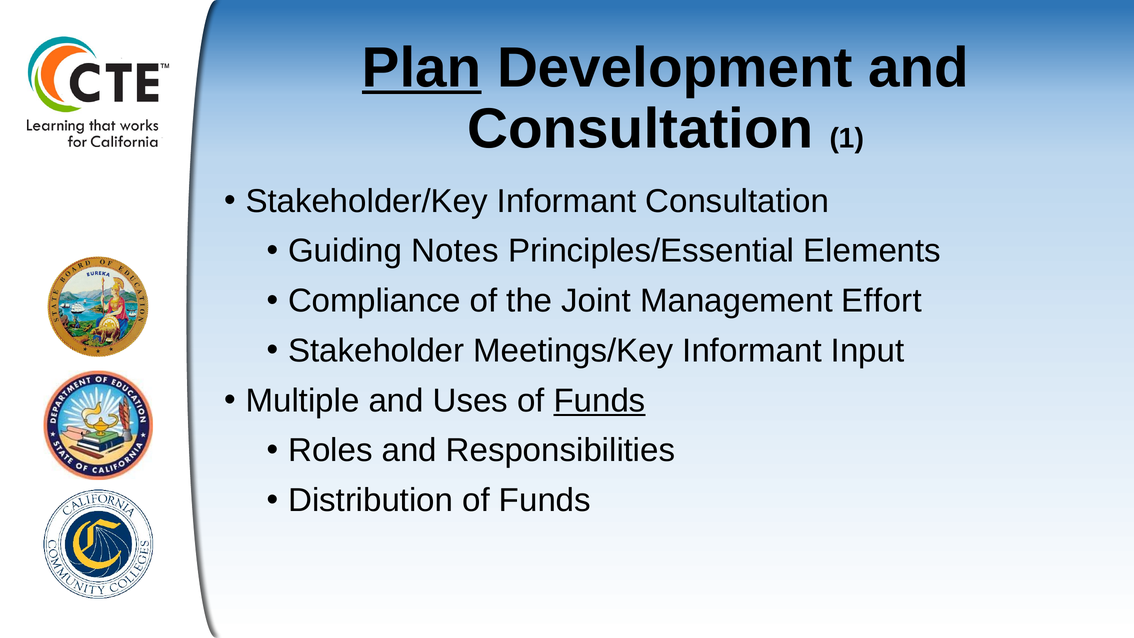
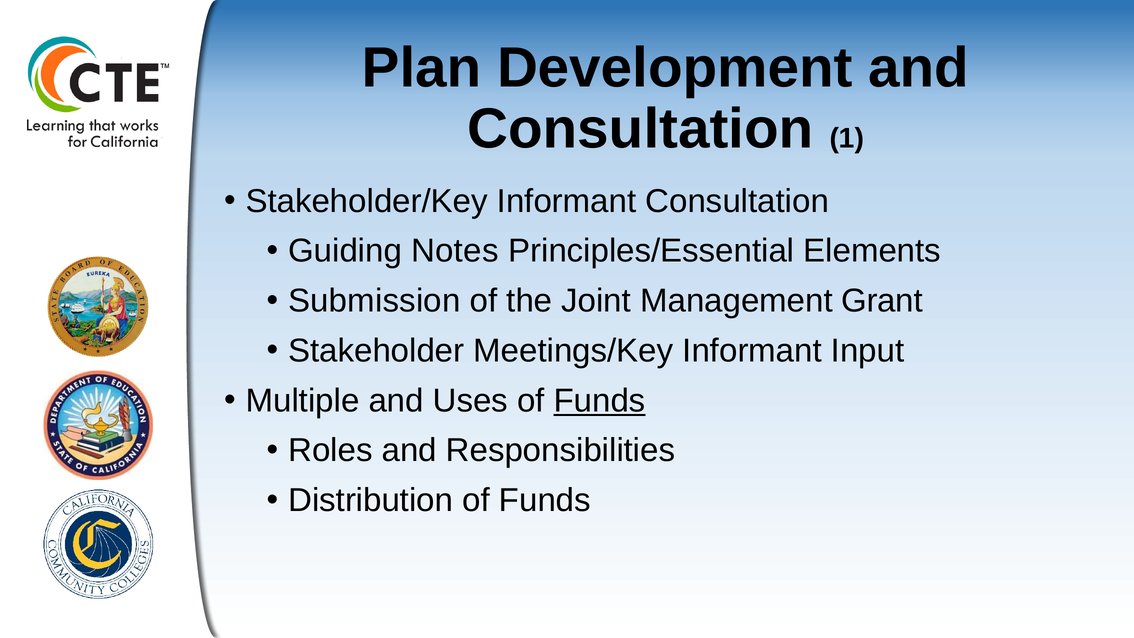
Plan underline: present -> none
Compliance: Compliance -> Submission
Effort: Effort -> Grant
